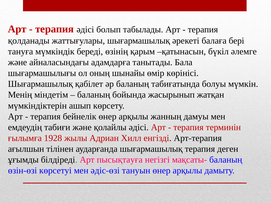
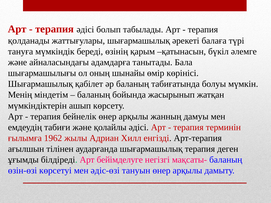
бері: бері -> түрі
1928: 1928 -> 1962
пысықтауға: пысықтауға -> бейімделуге
